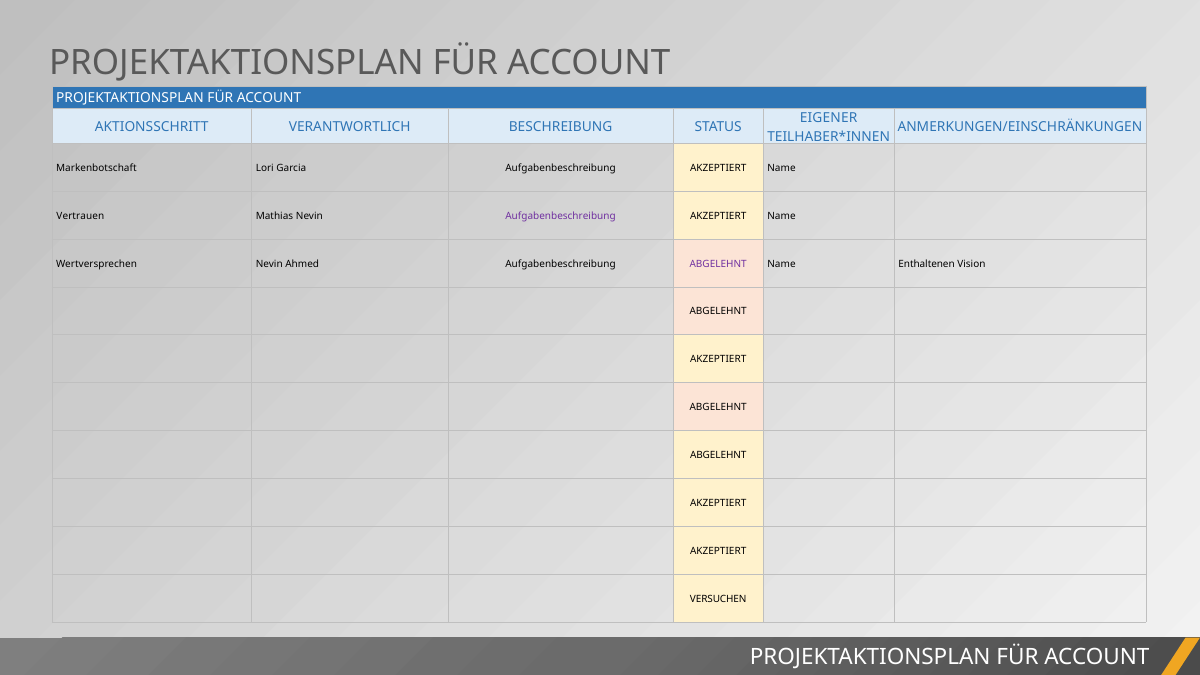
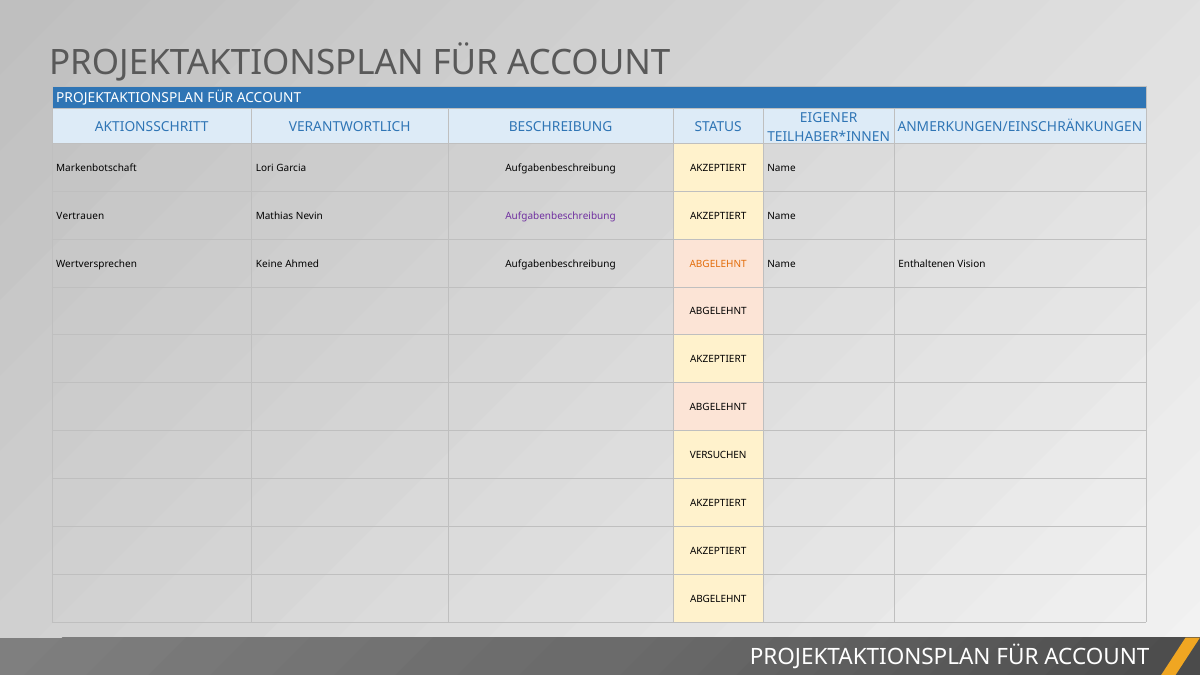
Wertversprechen Nevin: Nevin -> Keine
ABGELEHNT at (718, 264) colour: purple -> orange
ABGELEHNT at (718, 455): ABGELEHNT -> VERSUCHEN
VERSUCHEN at (718, 599): VERSUCHEN -> ABGELEHNT
